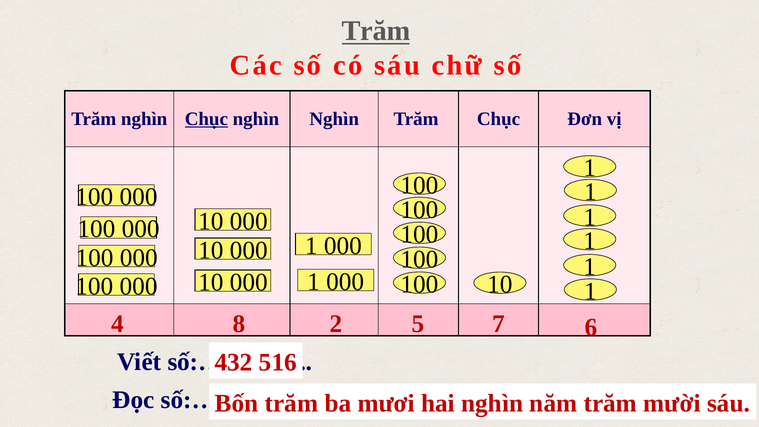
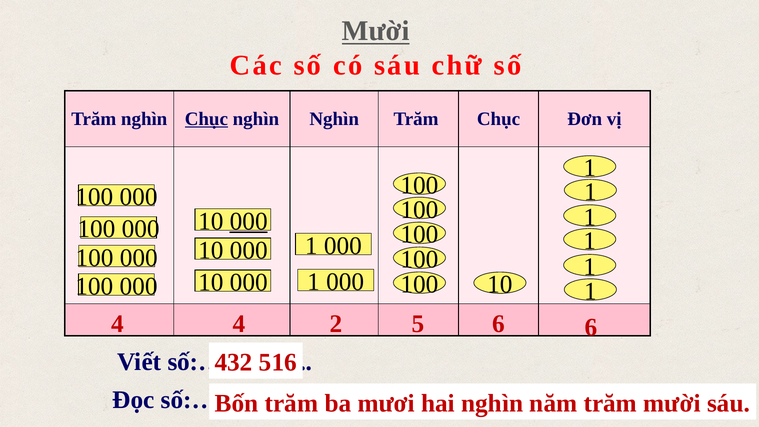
Trăm at (376, 31): Trăm -> Mười
000 at (249, 221) underline: none -> present
4 8: 8 -> 4
5 7: 7 -> 6
